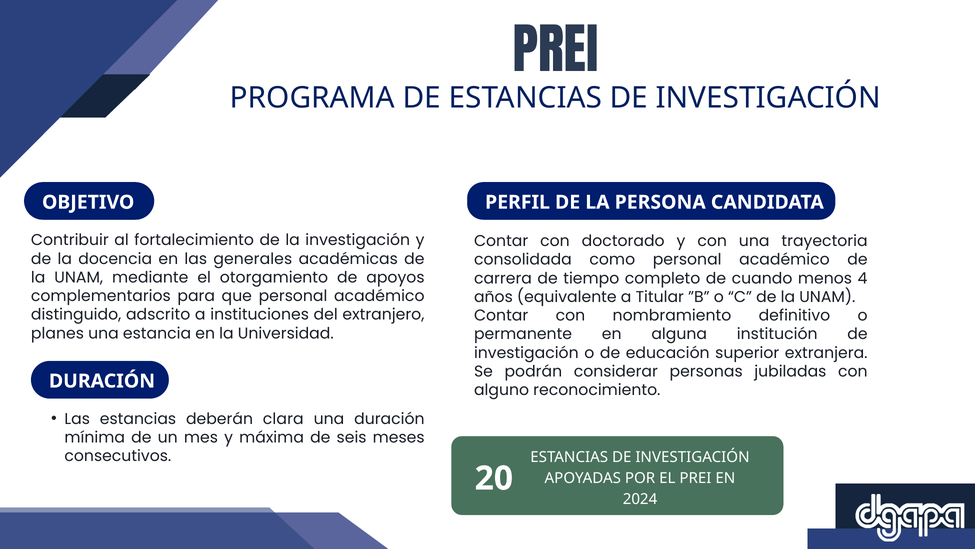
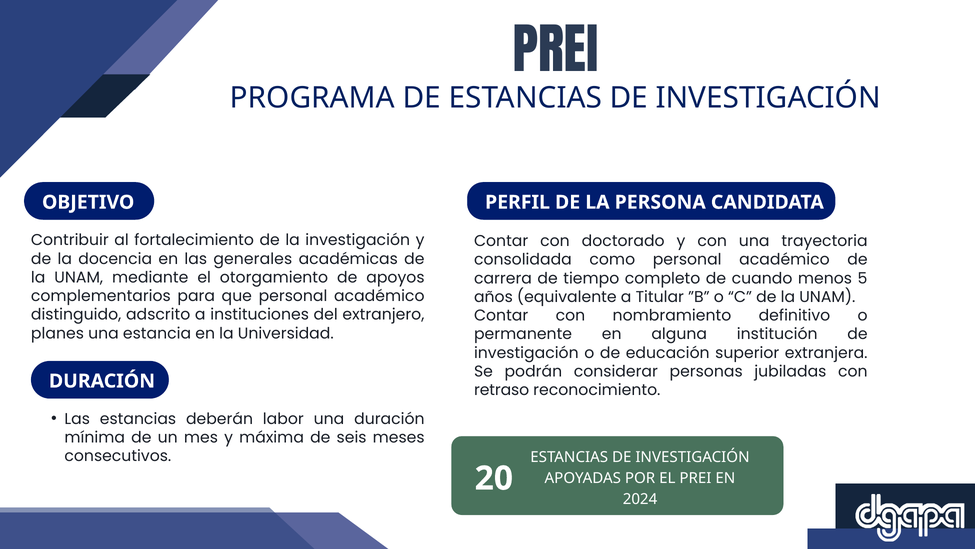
4: 4 -> 5
alguno: alguno -> retraso
clara: clara -> labor
